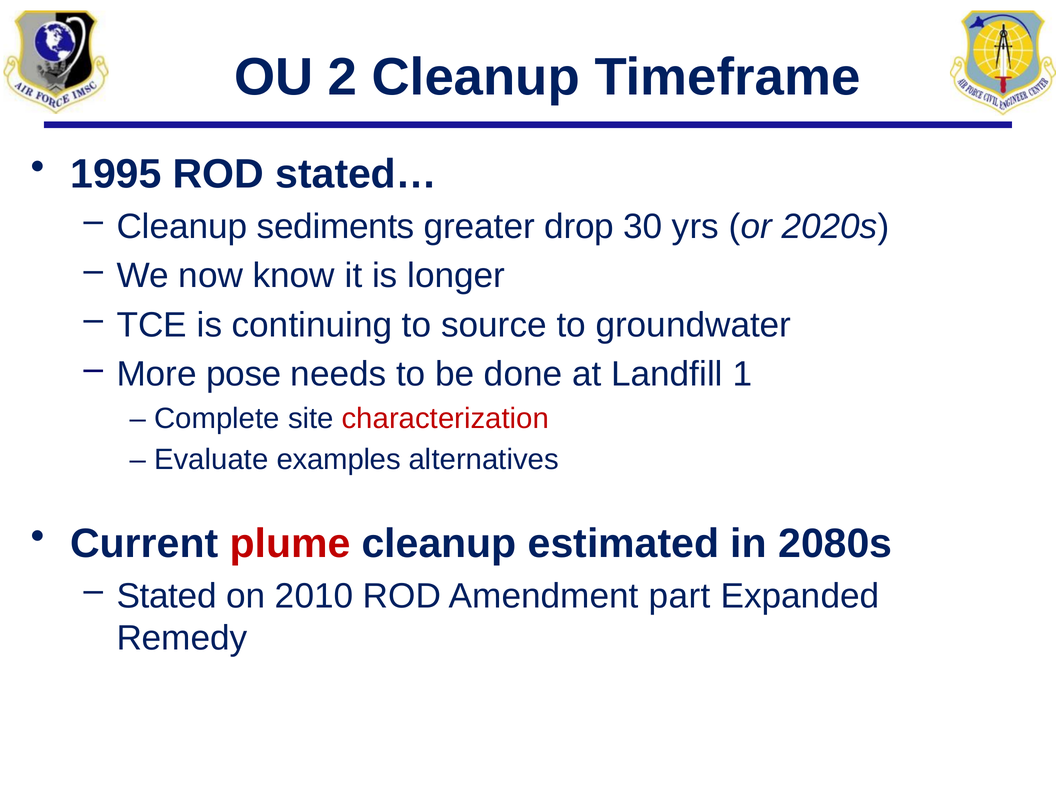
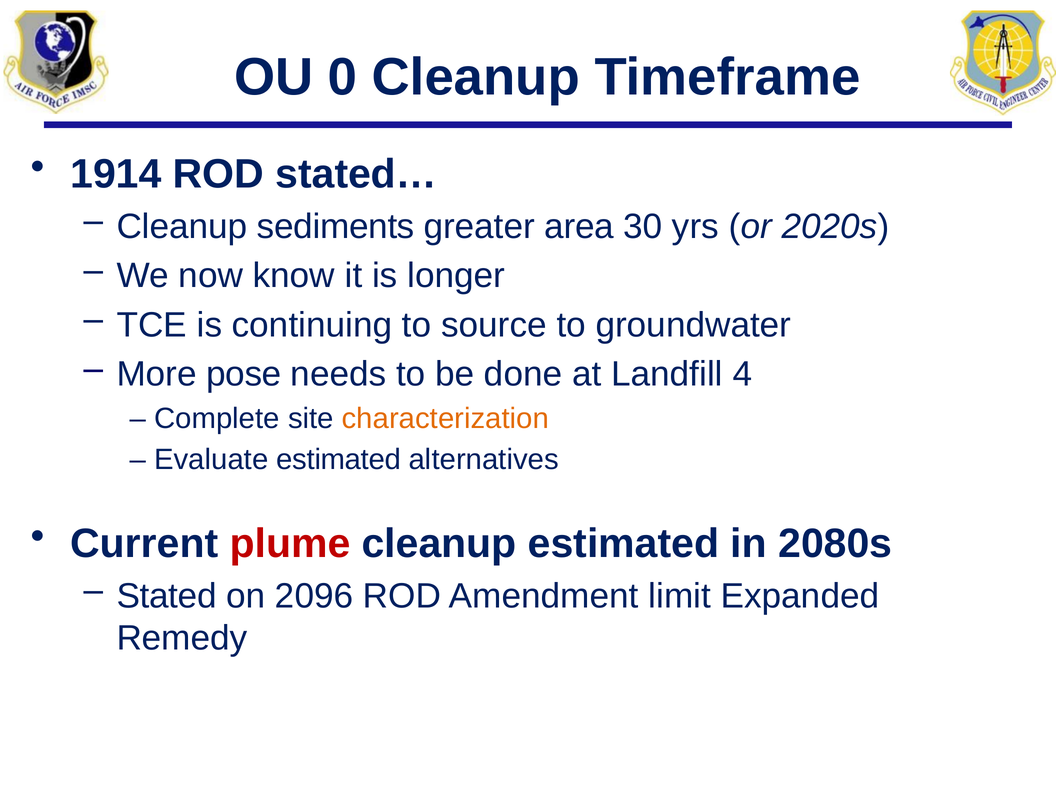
2: 2 -> 0
1995: 1995 -> 1914
drop: drop -> area
1: 1 -> 4
characterization colour: red -> orange
Evaluate examples: examples -> estimated
2010: 2010 -> 2096
part: part -> limit
